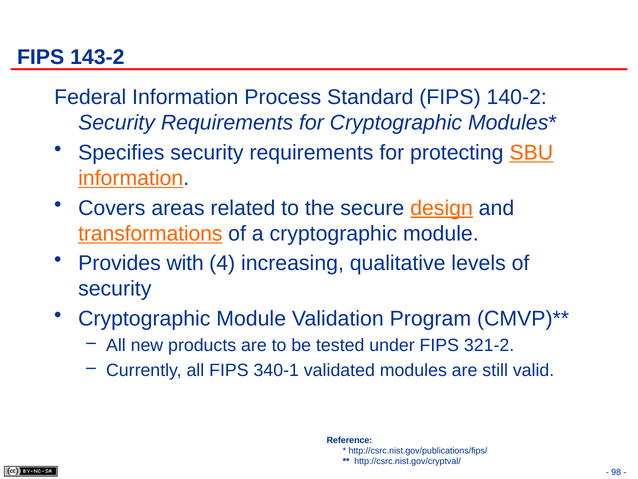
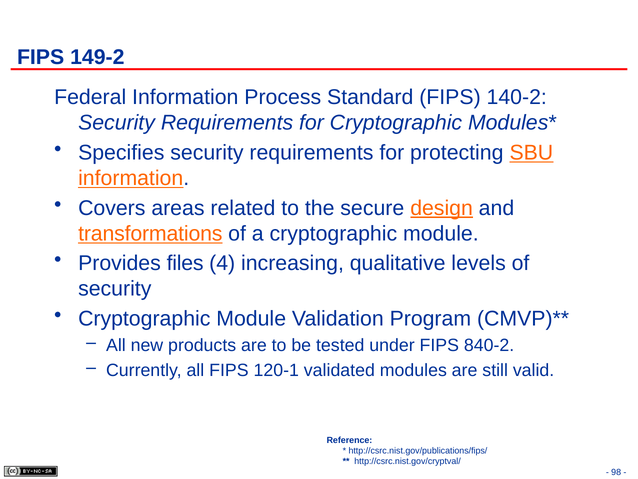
143-2: 143-2 -> 149-2
with: with -> files
321-2: 321-2 -> 840-2
340-1: 340-1 -> 120-1
